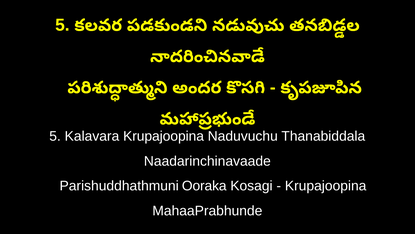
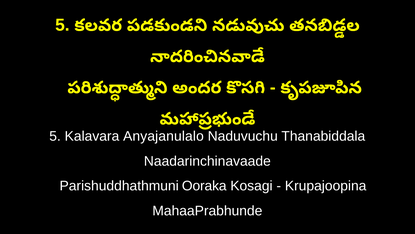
Kalavara Krupajoopina: Krupajoopina -> Anyajanulalo
